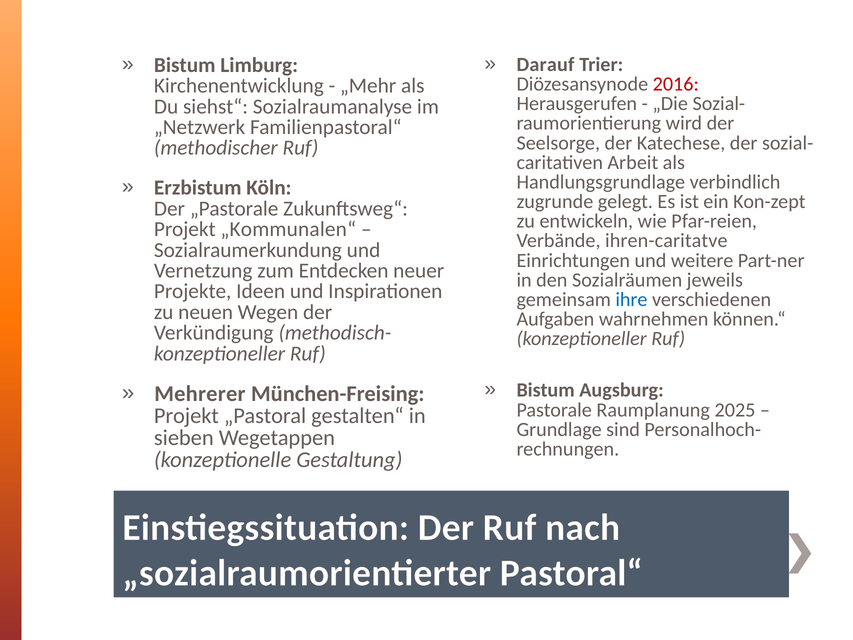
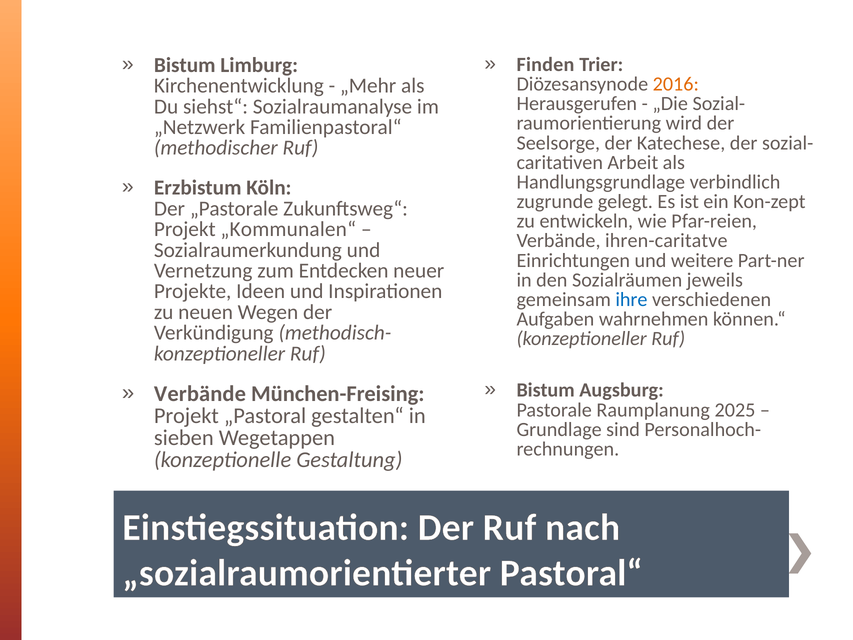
Darauf: Darauf -> Finden
2016 colour: red -> orange
Mehrerer at (200, 394): Mehrerer -> Verbände
